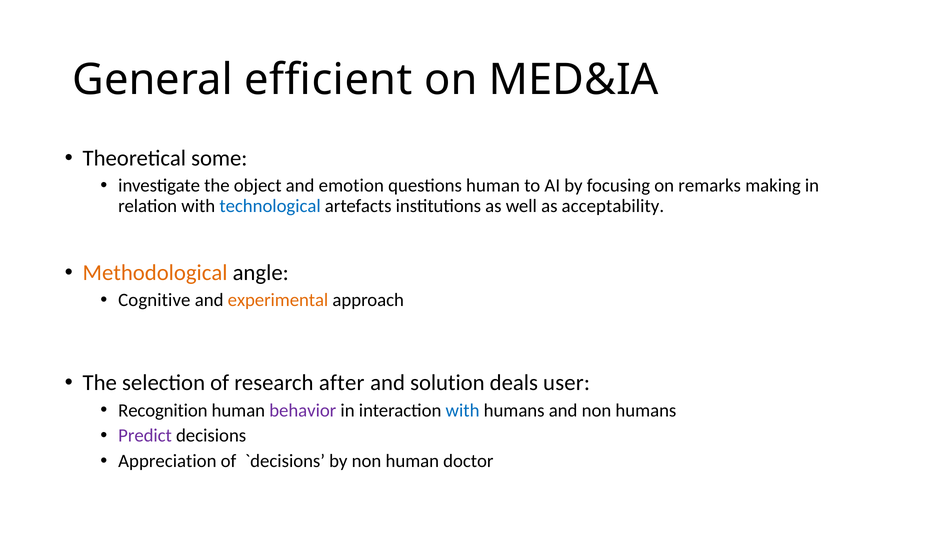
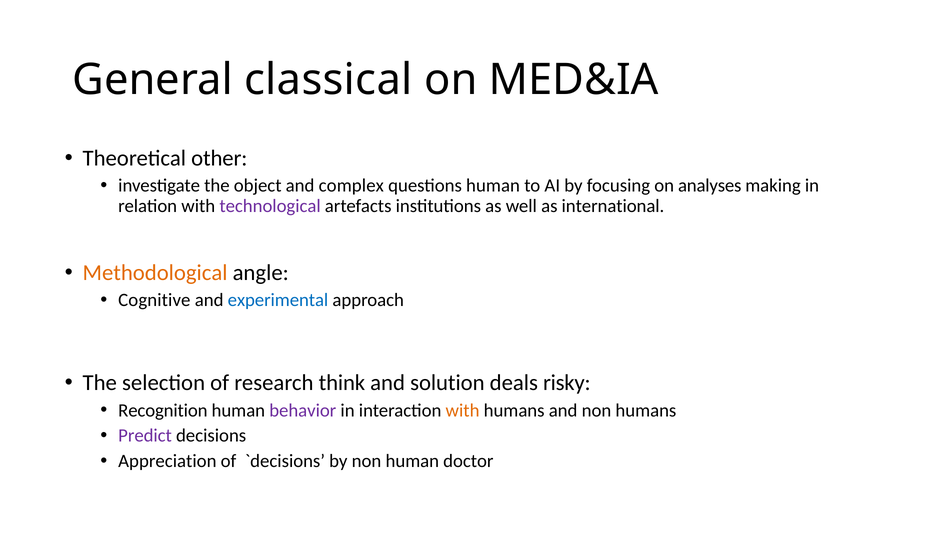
efficient: efficient -> classical
some: some -> other
emotion: emotion -> complex
remarks: remarks -> analyses
technological colour: blue -> purple
acceptability: acceptability -> international
experimental colour: orange -> blue
after: after -> think
user: user -> risky
with at (463, 410) colour: blue -> orange
